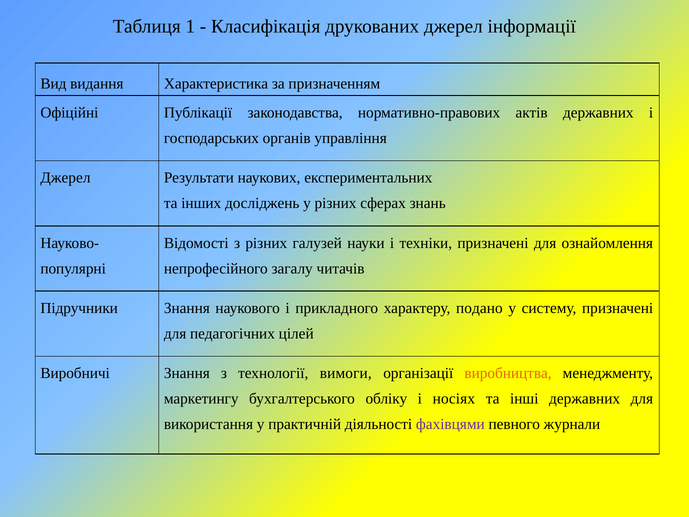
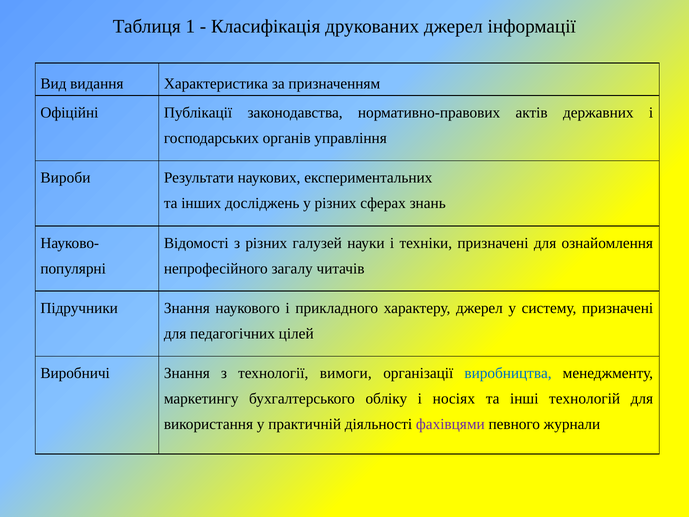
Джерел at (65, 178): Джерел -> Вироби
характеру подано: подано -> джерел
виробництва colour: orange -> blue
інші державних: державних -> технологій
